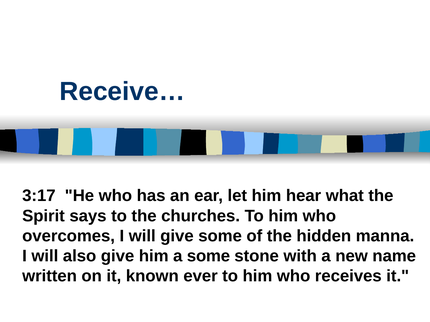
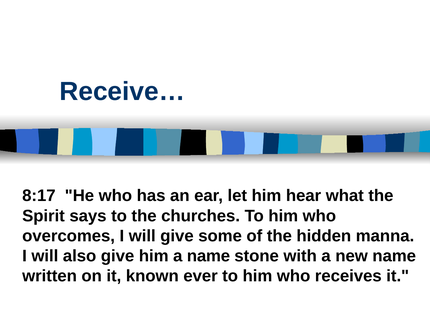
3:17: 3:17 -> 8:17
a some: some -> name
